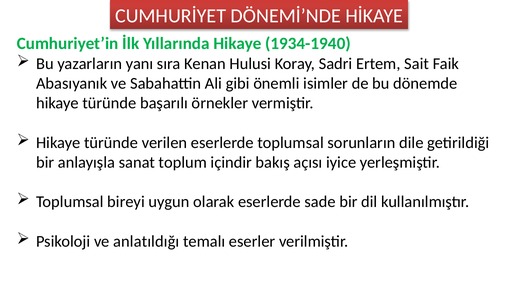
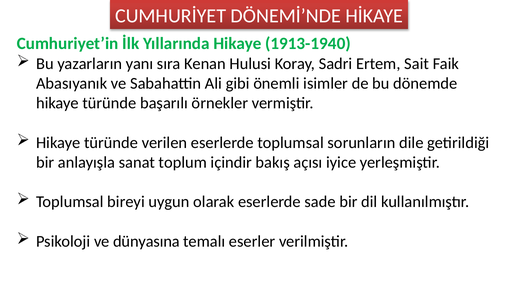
1934-1940: 1934-1940 -> 1913-1940
anlatıldığı: anlatıldığı -> dünyasına
